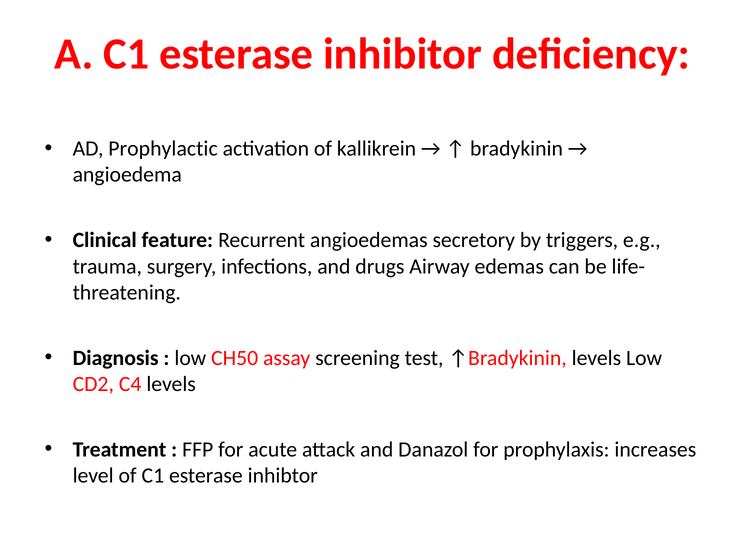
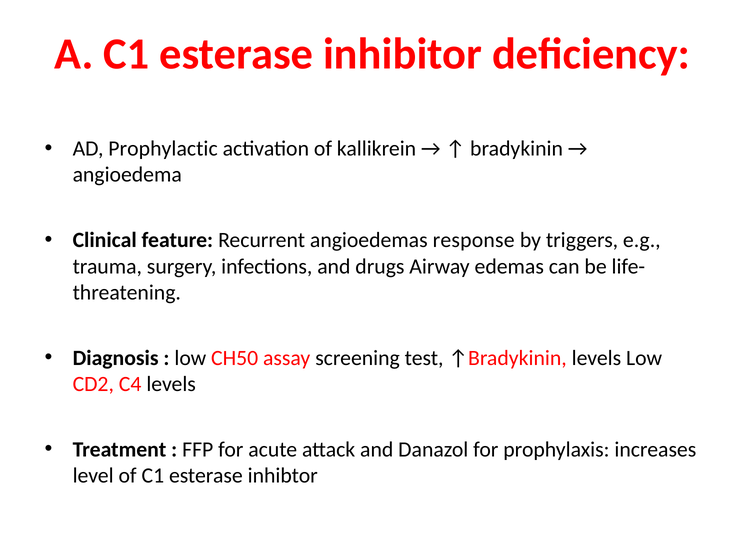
secretory: secretory -> response
